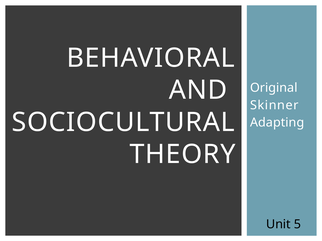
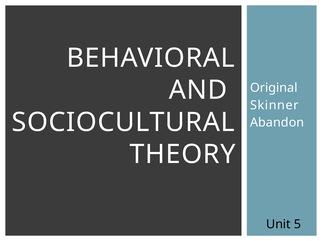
Adapting: Adapting -> Abandon
